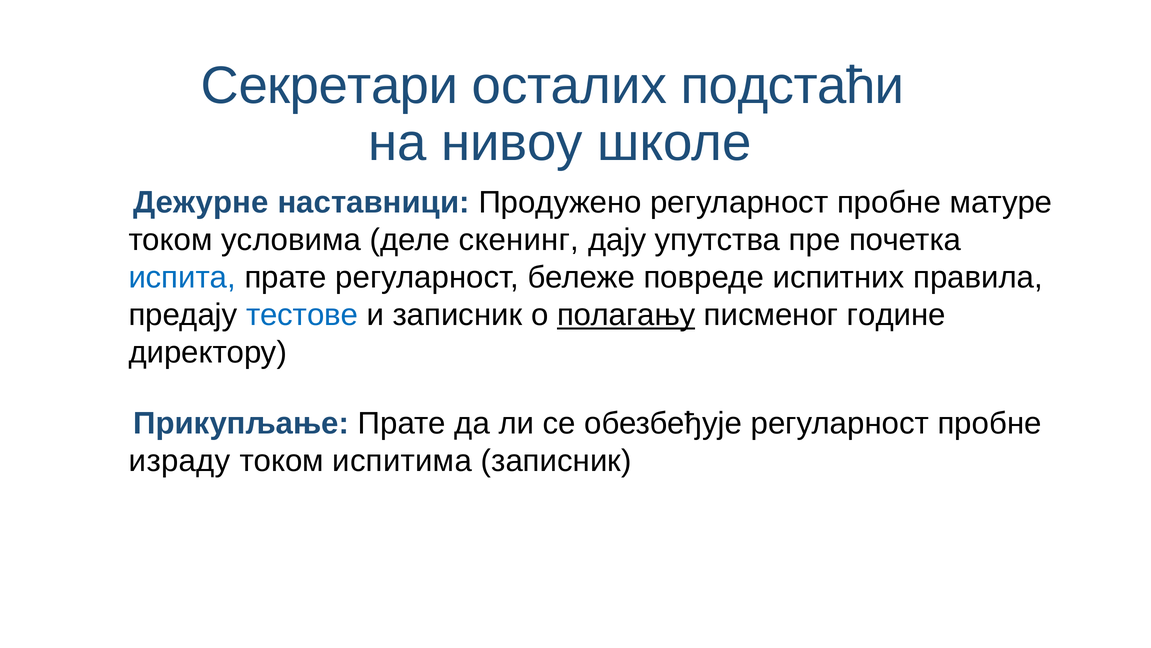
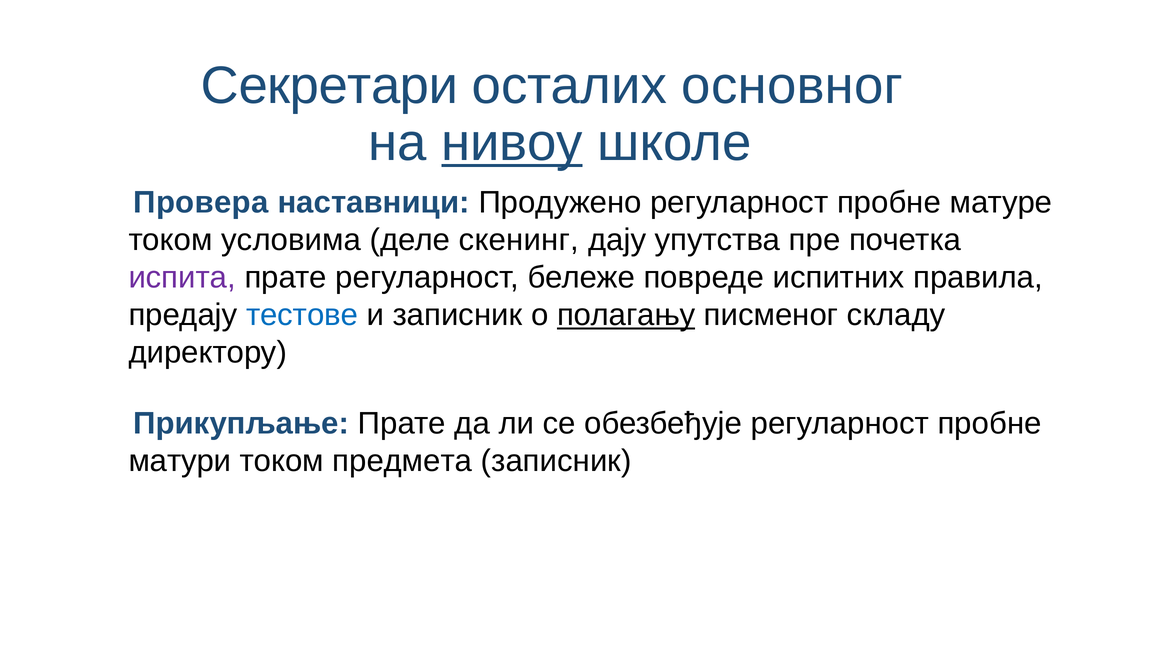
подстаћи: подстаћи -> основног
нивоу underline: none -> present
Дежурне: Дежурне -> Провера
испита colour: blue -> purple
године: године -> складу
израду: израду -> матури
испитима: испитима -> предмета
